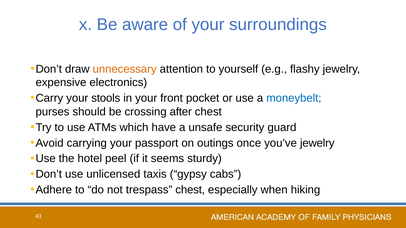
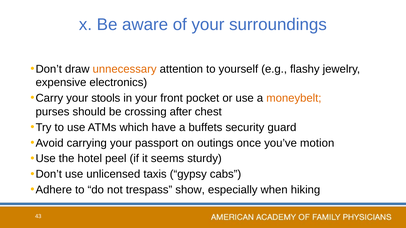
moneybelt colour: blue -> orange
unsafe: unsafe -> buffets
you’ve jewelry: jewelry -> motion
trespass chest: chest -> show
